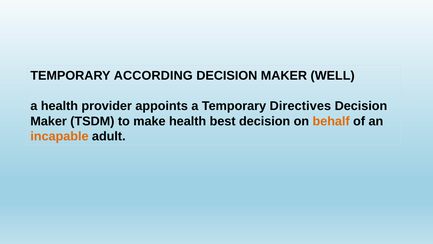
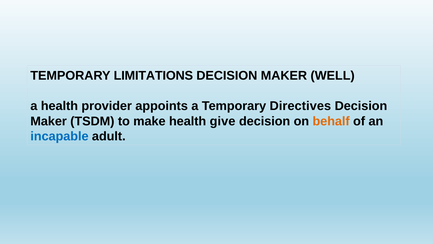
ACCORDING: ACCORDING -> LIMITATIONS
best: best -> give
incapable colour: orange -> blue
